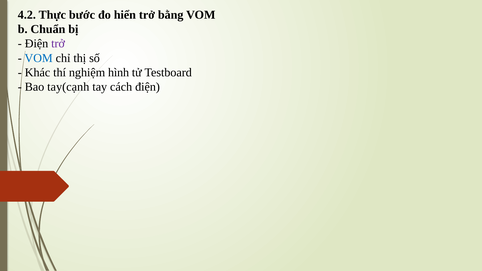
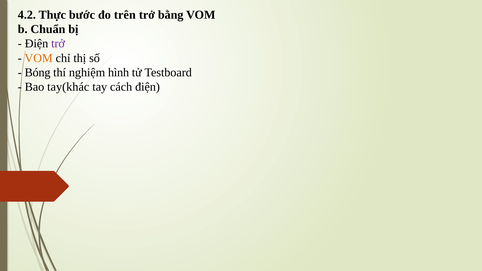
hiển: hiển -> trên
VOM at (39, 58) colour: blue -> orange
Khác: Khác -> Bóng
tay(cạnh: tay(cạnh -> tay(khác
